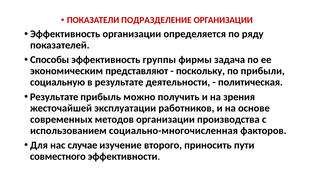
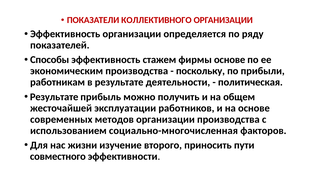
ПОДРАЗДЕЛЕНИЕ: ПОДРАЗДЕЛЕНИЕ -> КОЛЛЕКТИВНОГО
группы: группы -> стажем
фирмы задача: задача -> основе
экономическим представляют: представляют -> производства
социальную: социальную -> работникам
зрения: зрения -> общем
случае: случае -> жизни
